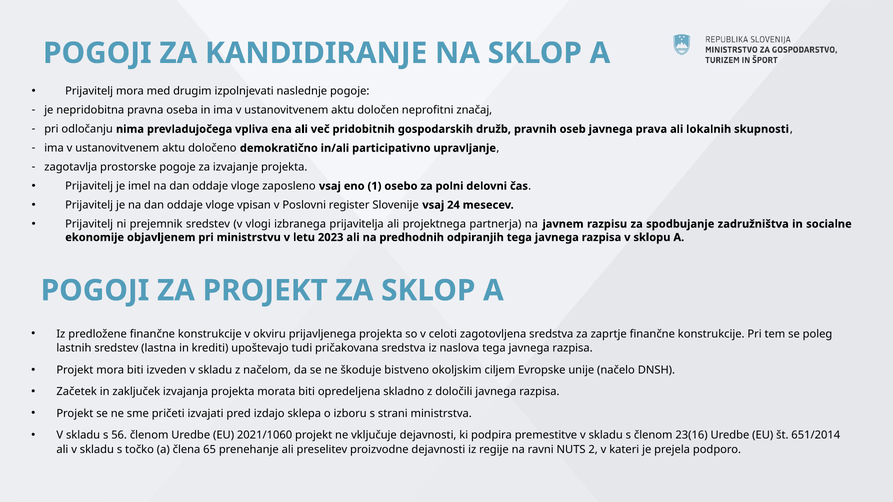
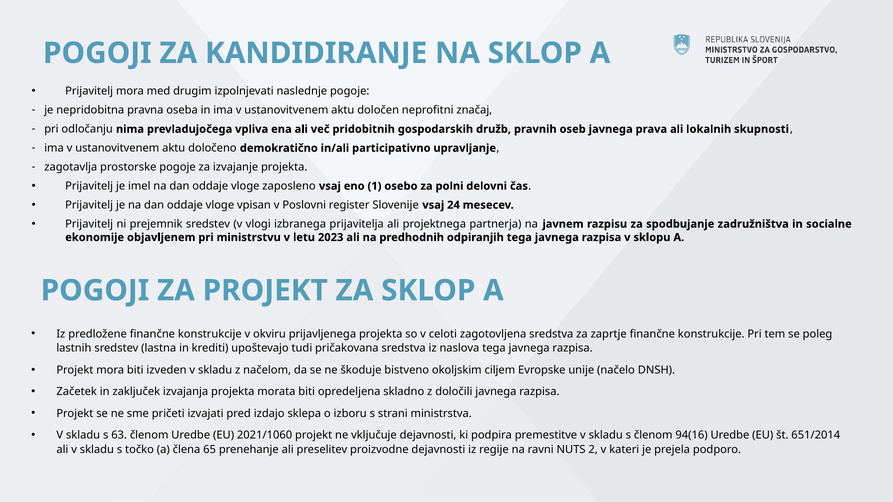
56: 56 -> 63
23(16: 23(16 -> 94(16
